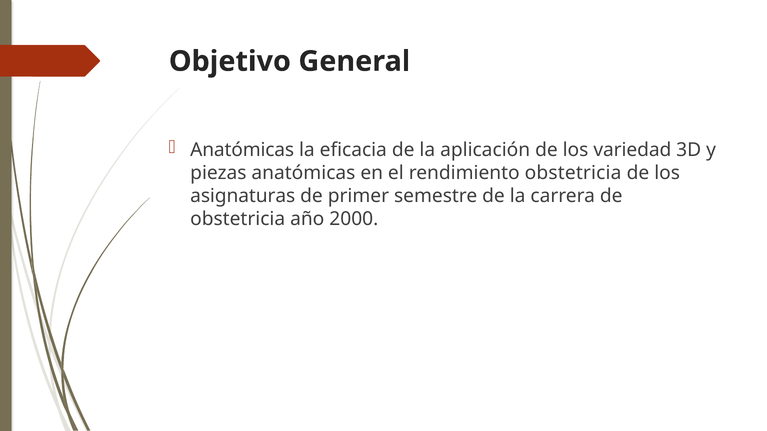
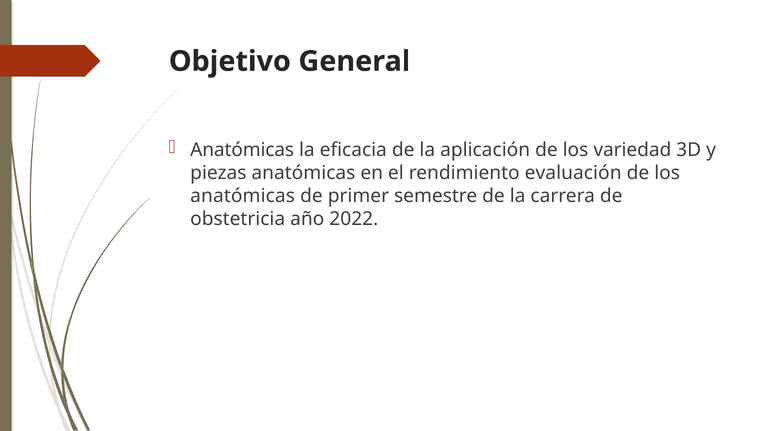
rendimiento obstetricia: obstetricia -> evaluación
asignaturas at (243, 196): asignaturas -> anatómicas
2000: 2000 -> 2022
